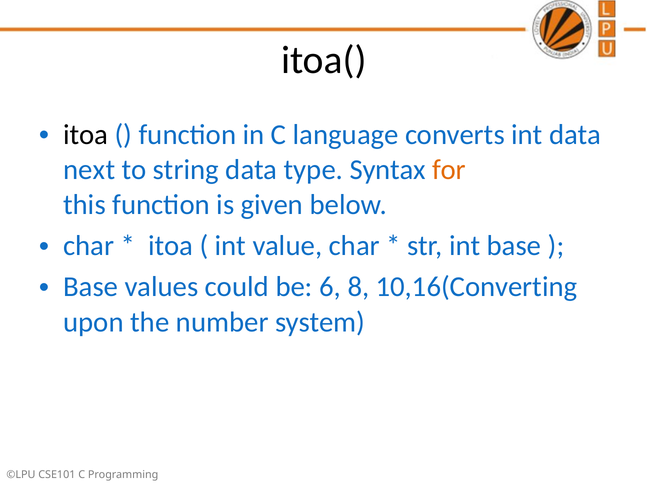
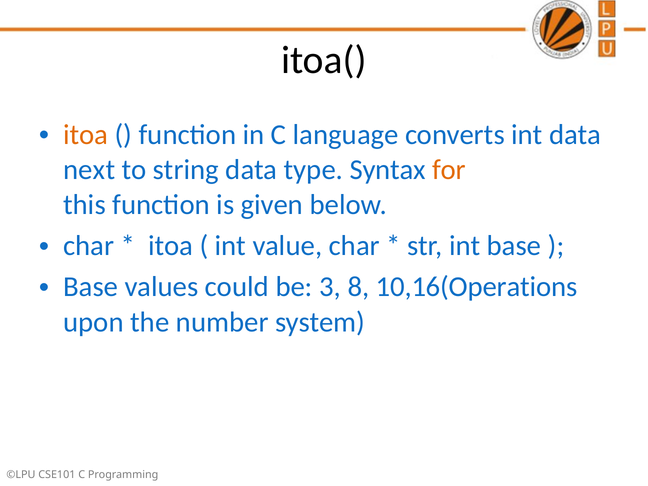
itoa at (86, 135) colour: black -> orange
6: 6 -> 3
10,16(Converting: 10,16(Converting -> 10,16(Operations
